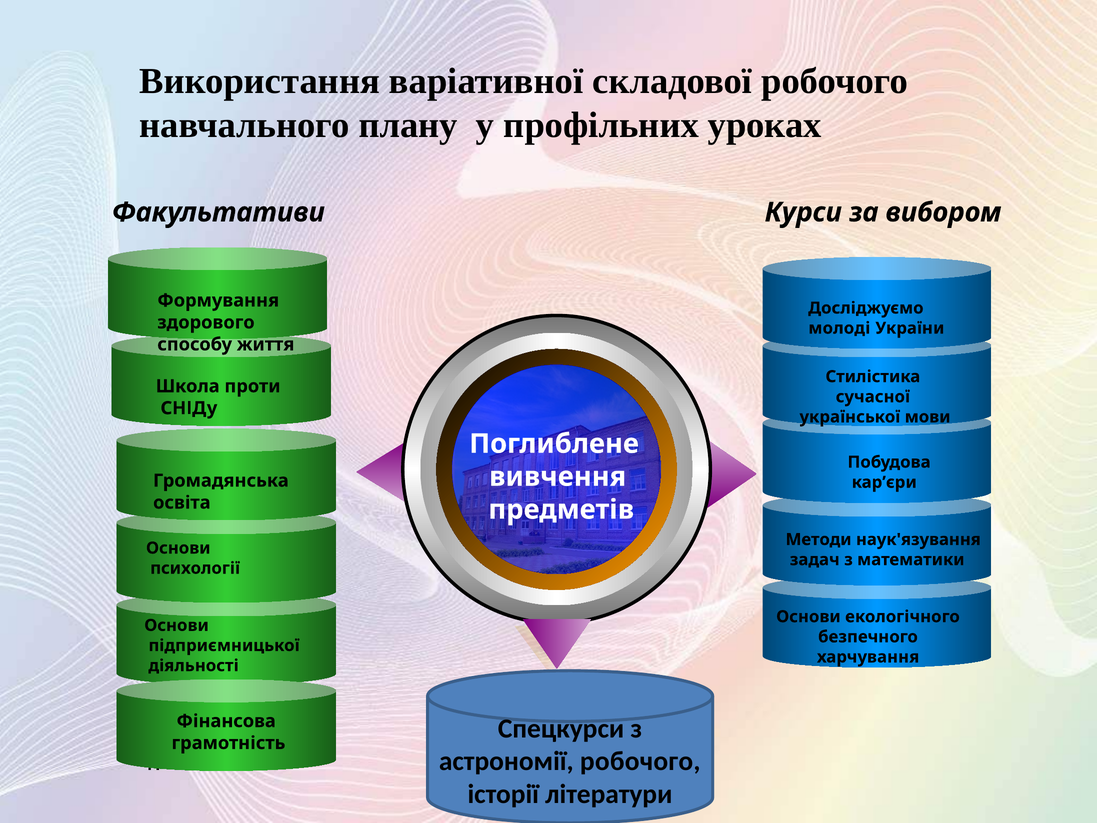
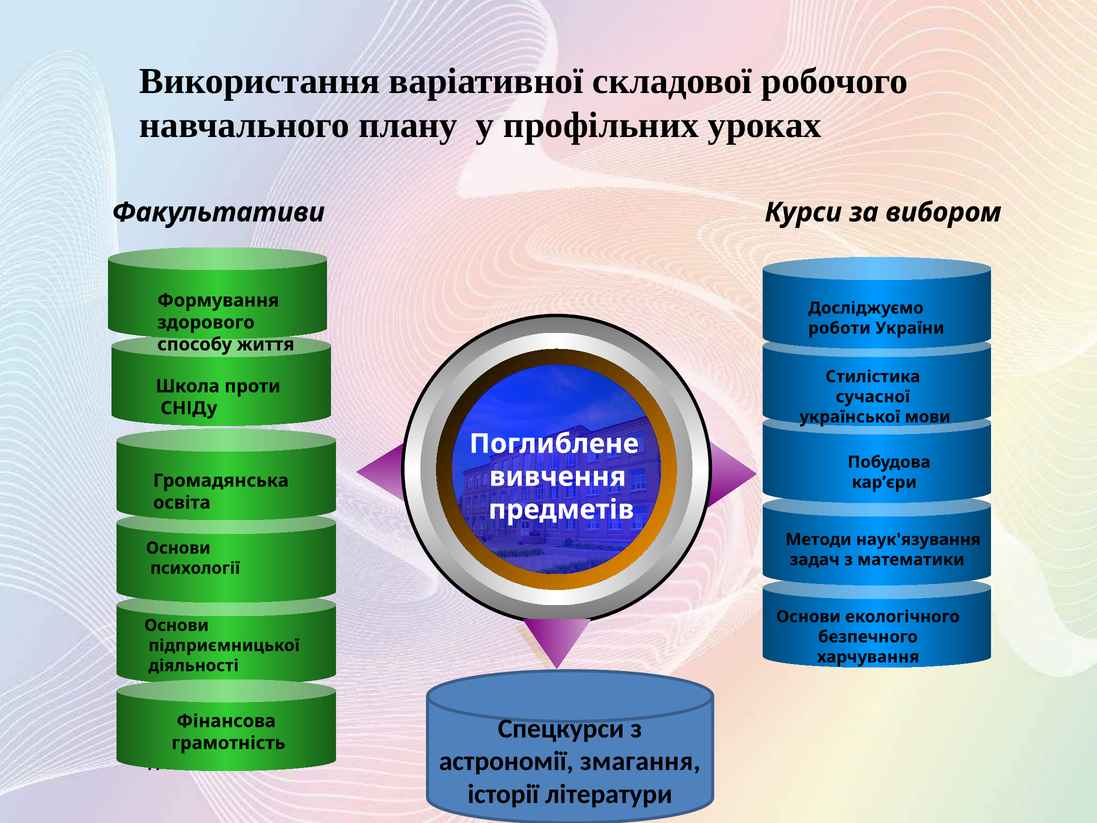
молоді: молоді -> роботи
астрономії робочого: робочого -> змагання
